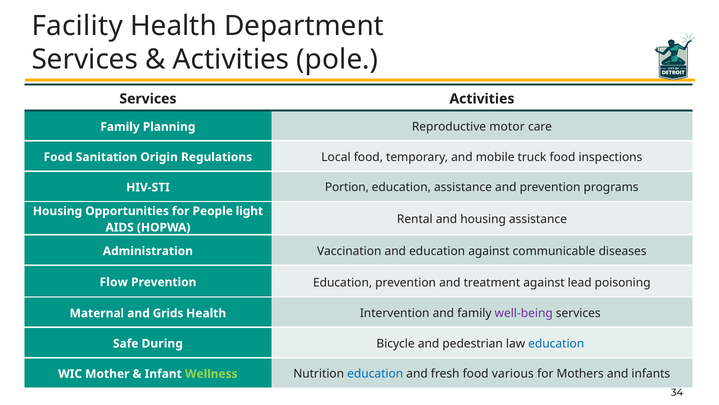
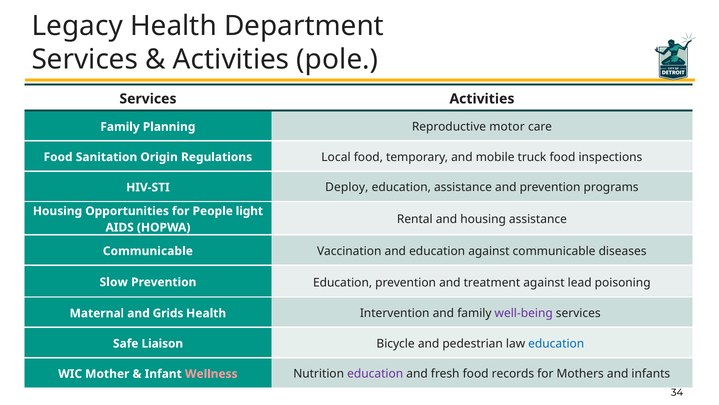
Facility: Facility -> Legacy
Portion: Portion -> Deploy
Administration at (148, 251): Administration -> Communicable
Flow: Flow -> Slow
During: During -> Liaison
Wellness colour: light green -> pink
education at (375, 373) colour: blue -> purple
various: various -> records
